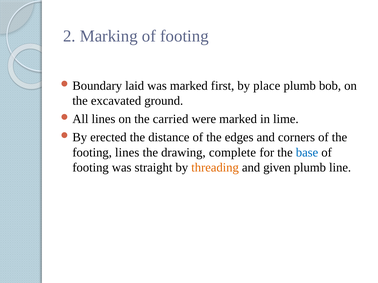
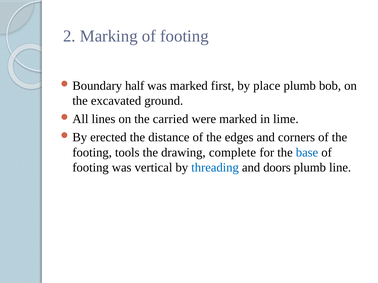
laid: laid -> half
footing lines: lines -> tools
straight: straight -> vertical
threading colour: orange -> blue
given: given -> doors
